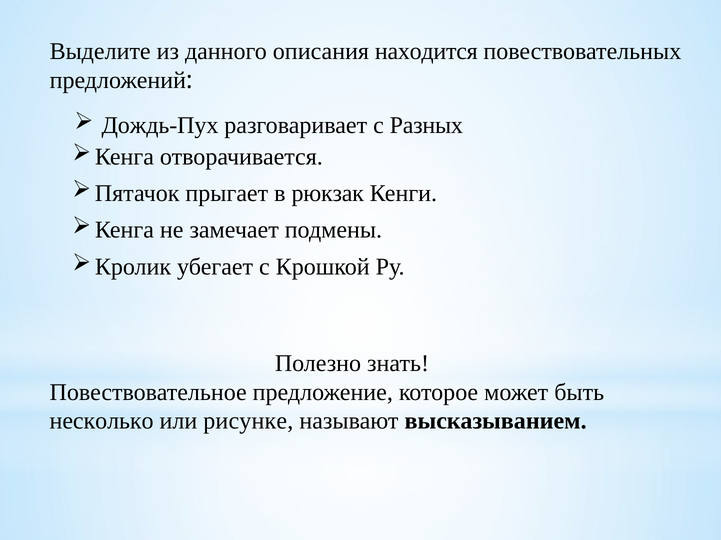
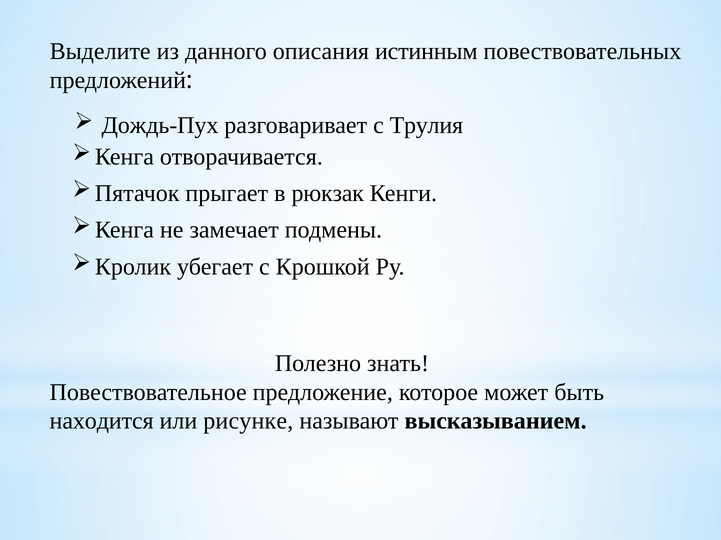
находится: находится -> истинным
Разных: Разных -> Трулия
несколько: несколько -> находится
